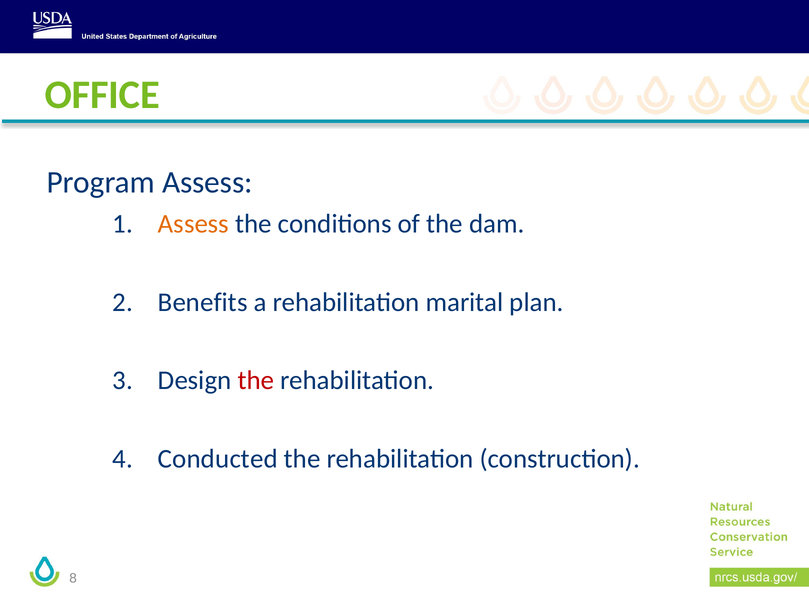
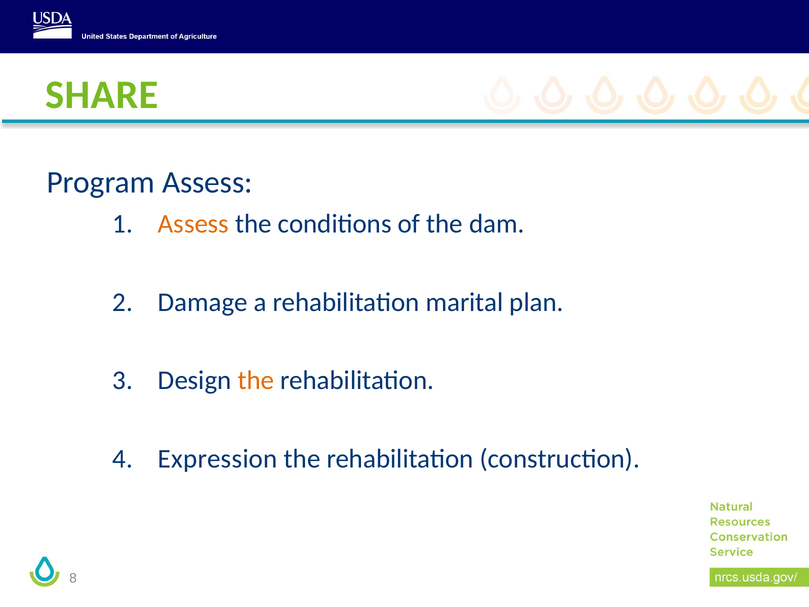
OFFICE: OFFICE -> SHARE
Benefits: Benefits -> Damage
the at (256, 380) colour: red -> orange
Conducted: Conducted -> Expression
